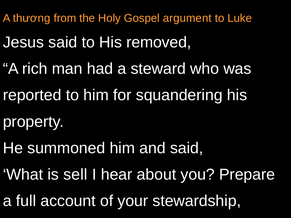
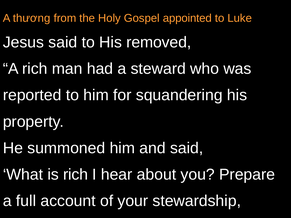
argument: argument -> appointed
is sell: sell -> rich
